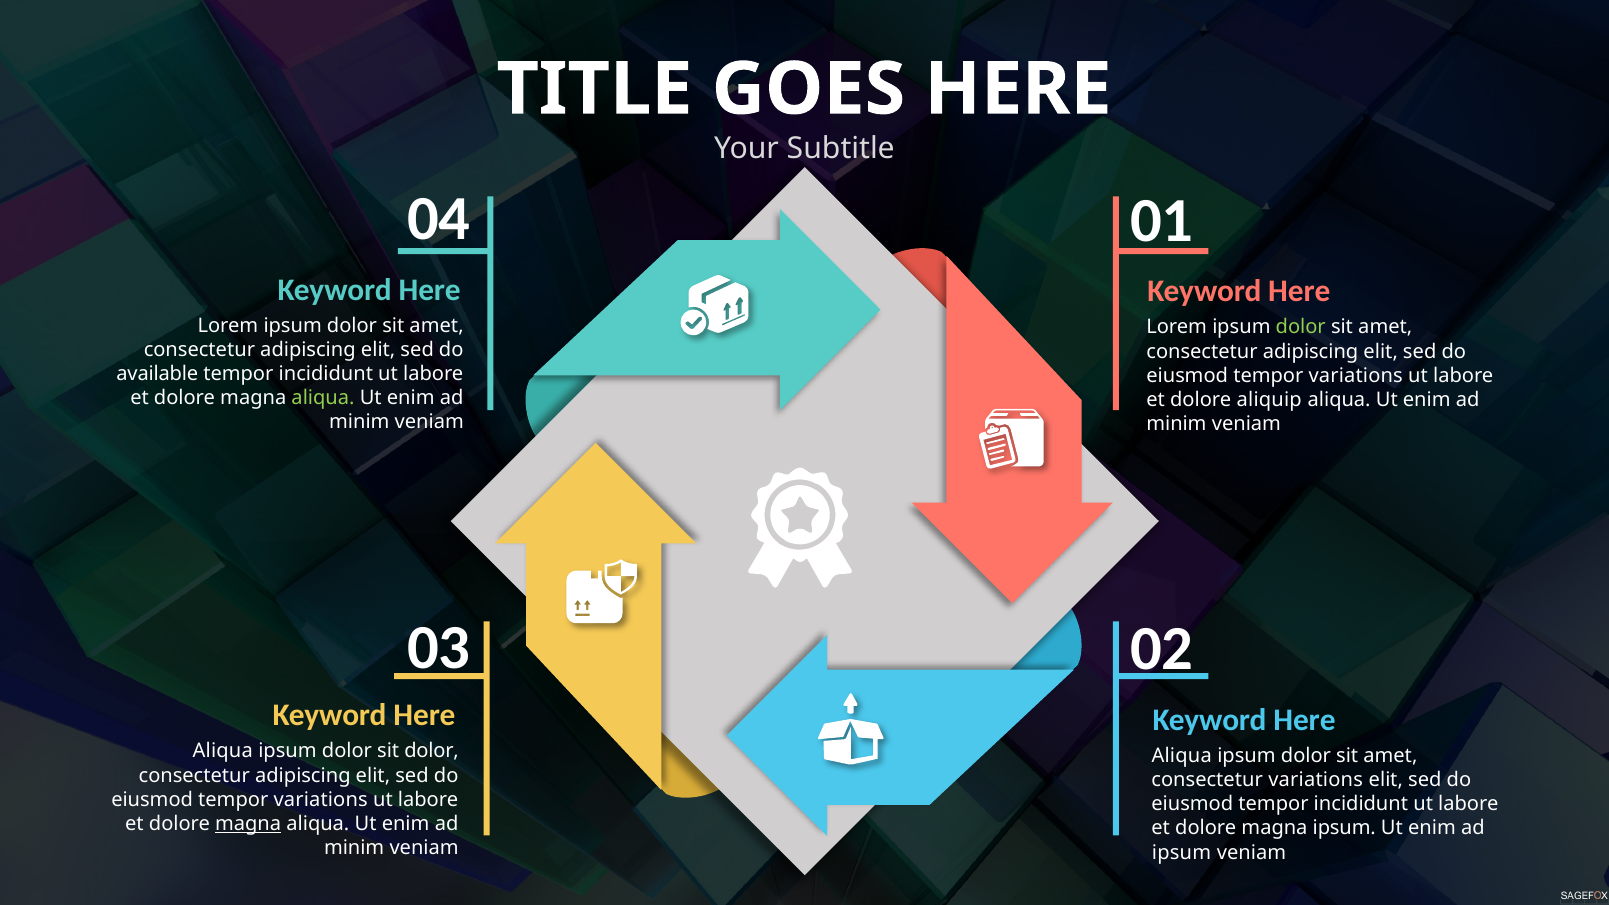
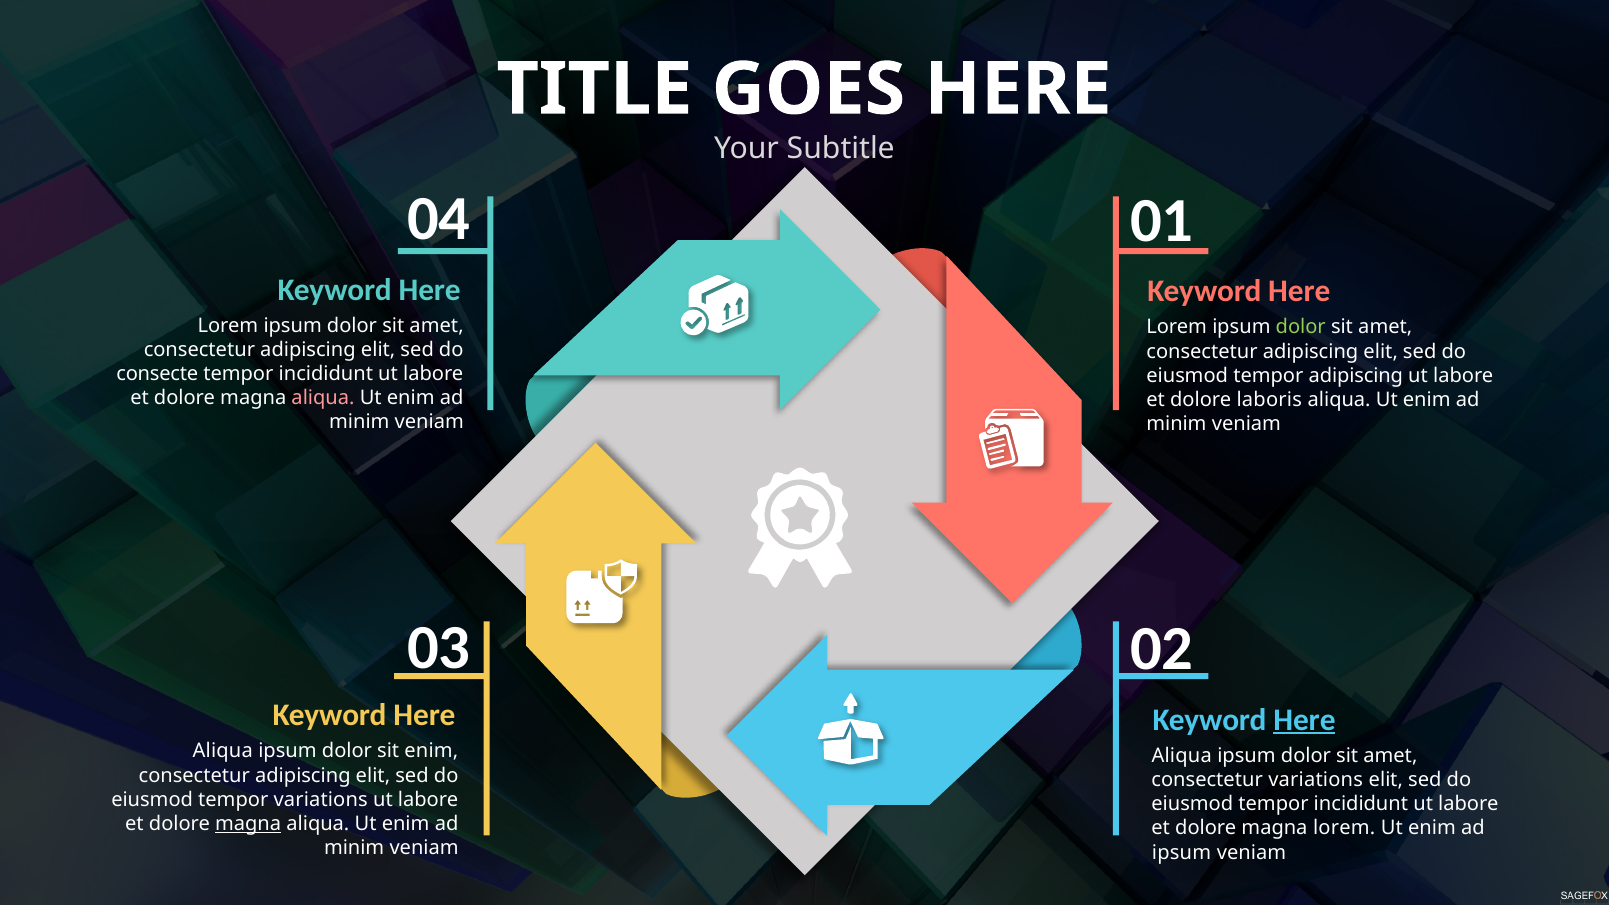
available: available -> consecte
variations at (1356, 376): variations -> adipiscing
aliqua at (323, 398) colour: light green -> pink
aliquip: aliquip -> laboris
Here at (1304, 720) underline: none -> present
sit dolor: dolor -> enim
magna ipsum: ipsum -> lorem
